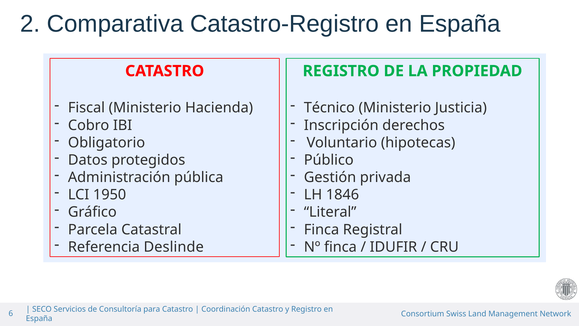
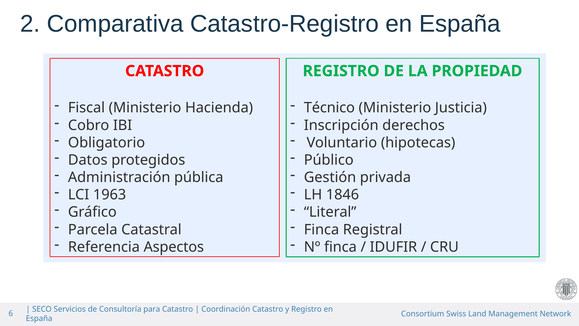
1950: 1950 -> 1963
Deslinde: Deslinde -> Aspectos
